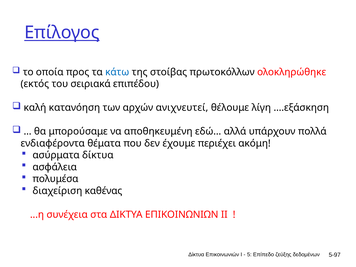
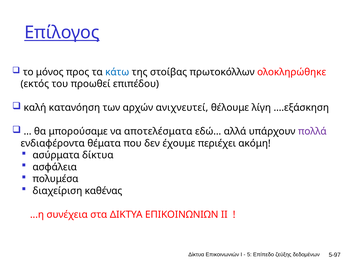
οποία: οποία -> μόνος
σειριακά: σειριακά -> προωθεί
αποθηκευμένη: αποθηκευμένη -> αποτελέσματα
πολλά colour: black -> purple
